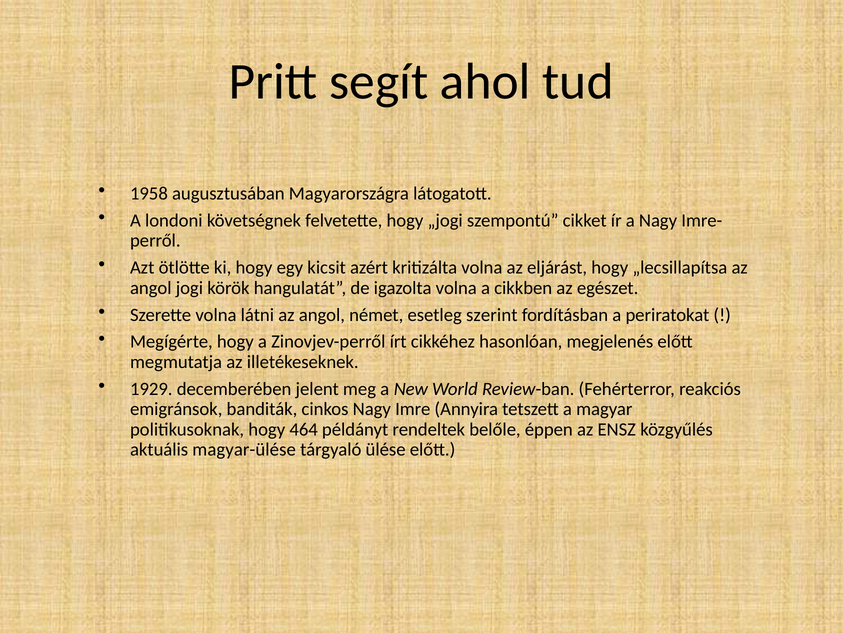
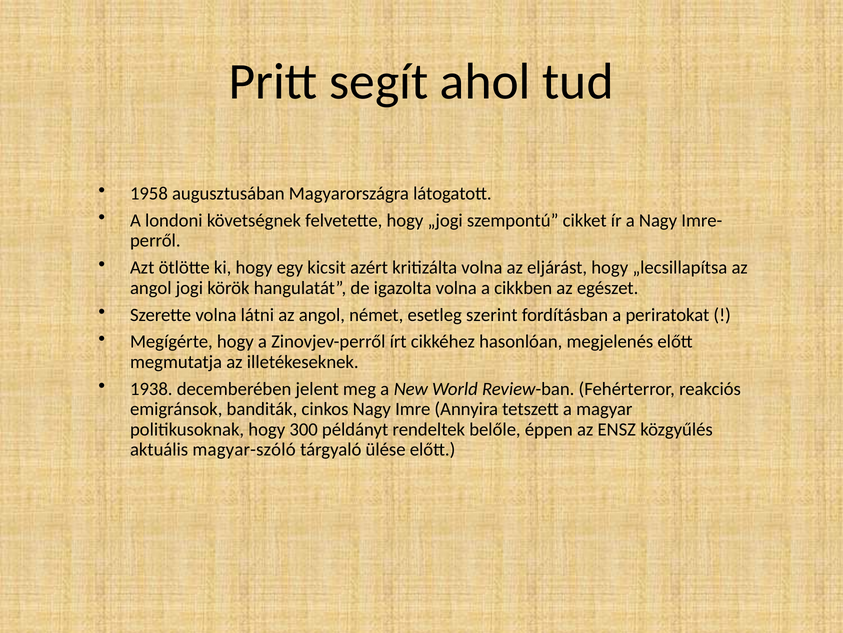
1929: 1929 -> 1938
464: 464 -> 300
magyar-ülése: magyar-ülése -> magyar-szóló
